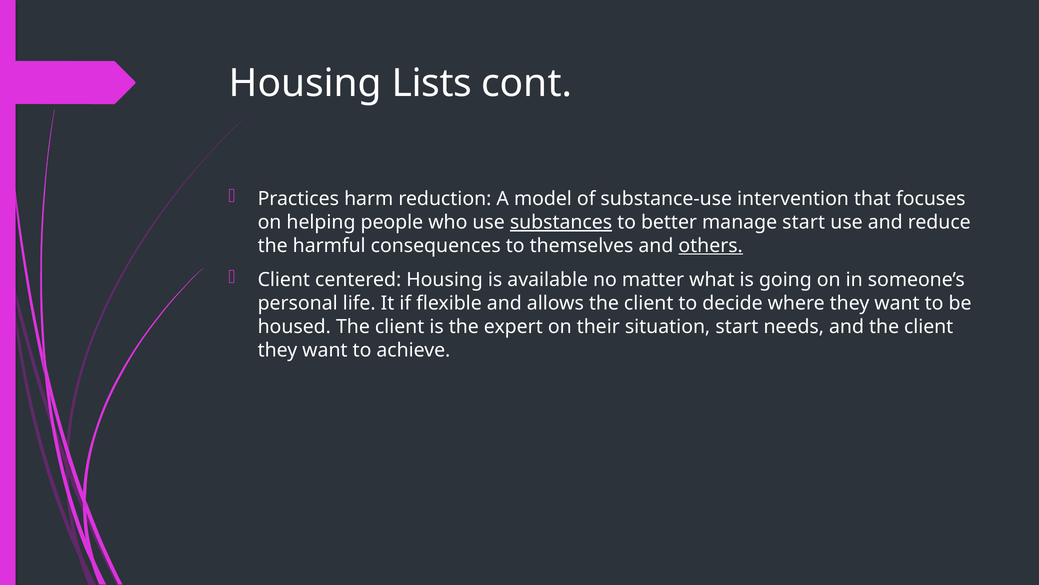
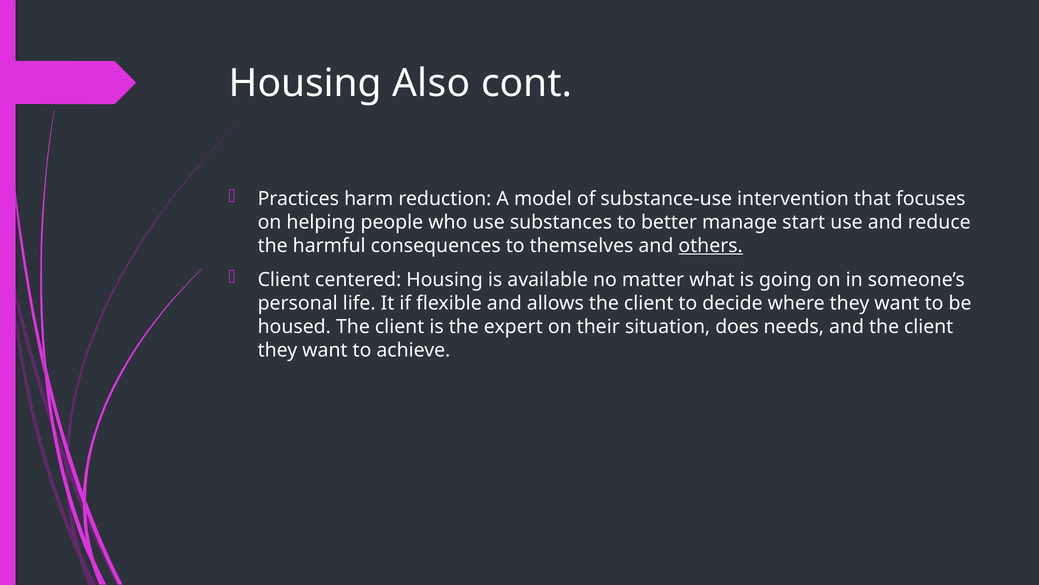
Lists: Lists -> Also
substances underline: present -> none
situation start: start -> does
